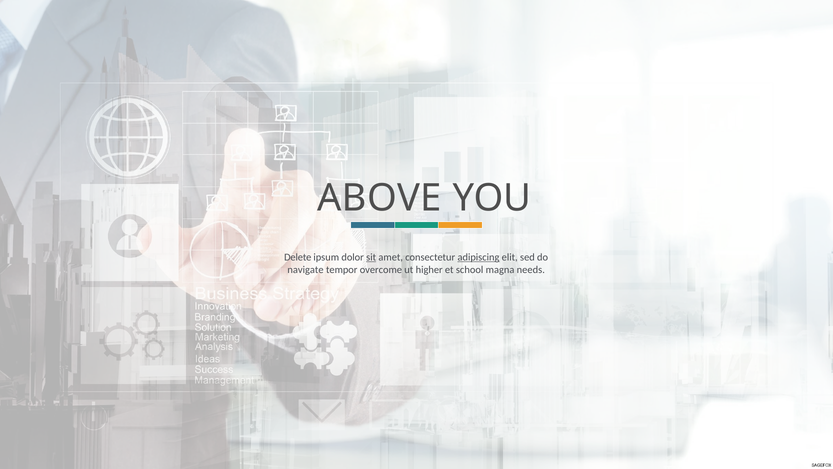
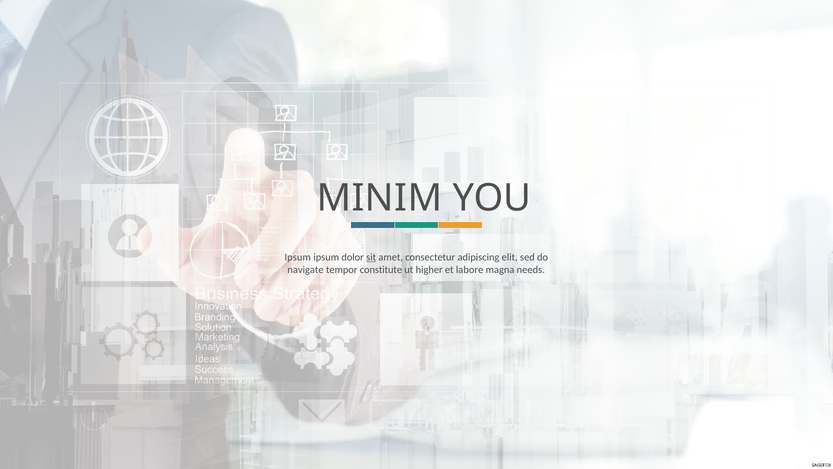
ABOVE: ABOVE -> MINIM
Delete at (298, 257): Delete -> Ipsum
adipiscing underline: present -> none
overcome: overcome -> constitute
school: school -> labore
